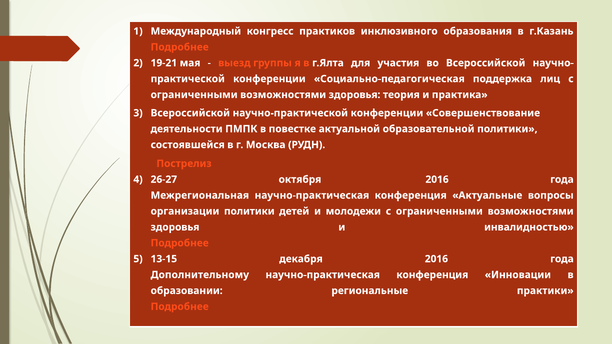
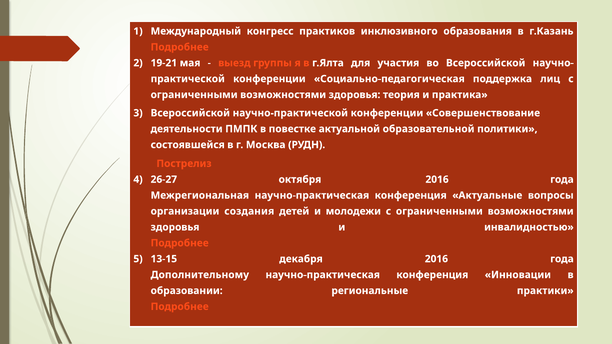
организации политики: политики -> создания
